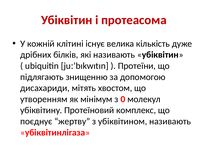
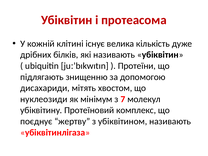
утворенням: утворенням -> нуклеозиди
0: 0 -> 7
